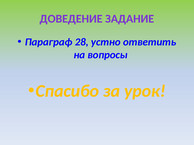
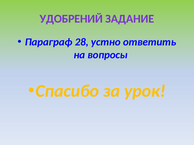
ДОВЕДЕНИЕ: ДОВЕДЕНИЕ -> УДОБРЕНИЙ
